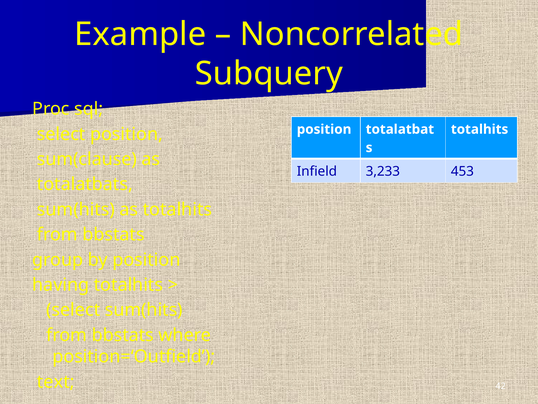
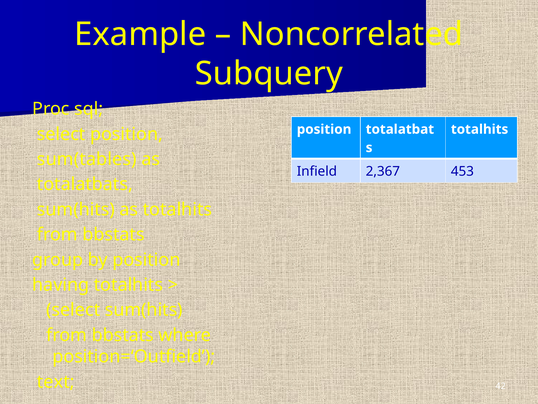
sum(clause: sum(clause -> sum(tables
3,233: 3,233 -> 2,367
